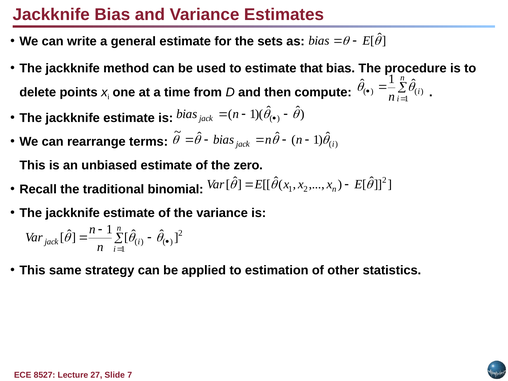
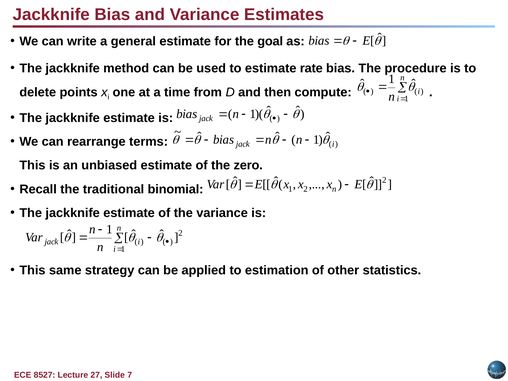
sets: sets -> goal
that: that -> rate
